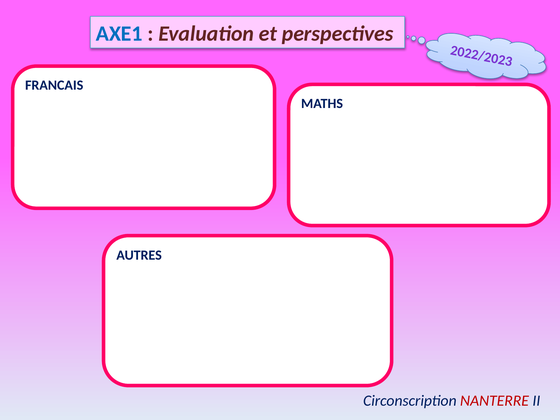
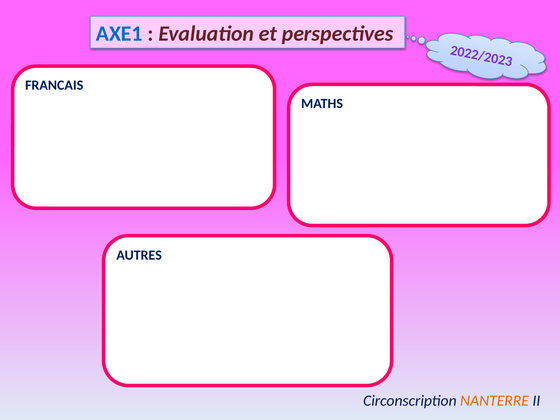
NANTERRE colour: red -> orange
